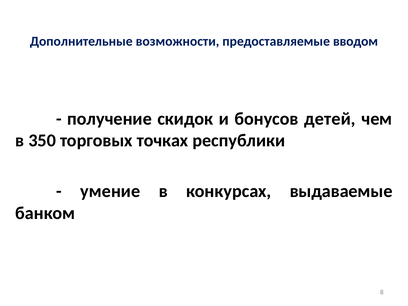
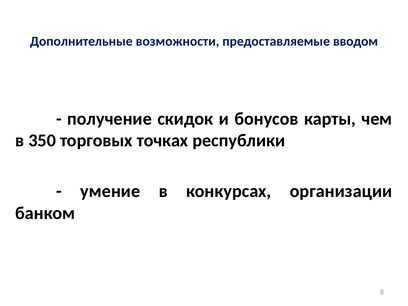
детей: детей -> карты
выдаваемые: выдаваемые -> организации
